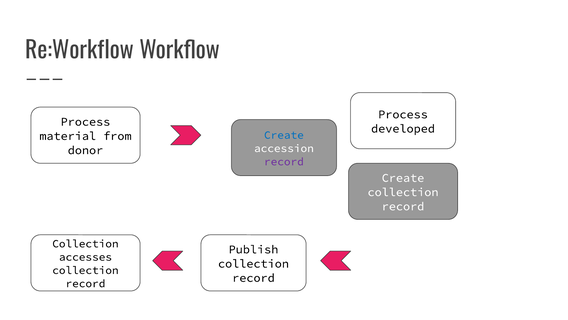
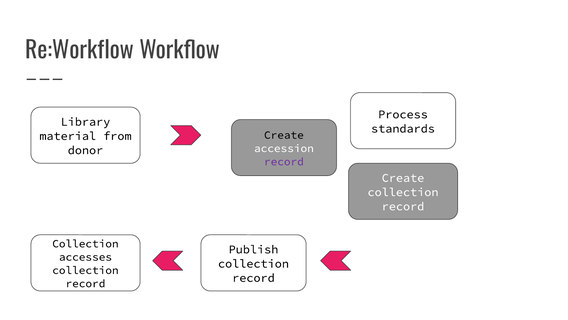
Process at (85, 122): Process -> Library
developed: developed -> standards
Create at (284, 135) colour: blue -> black
